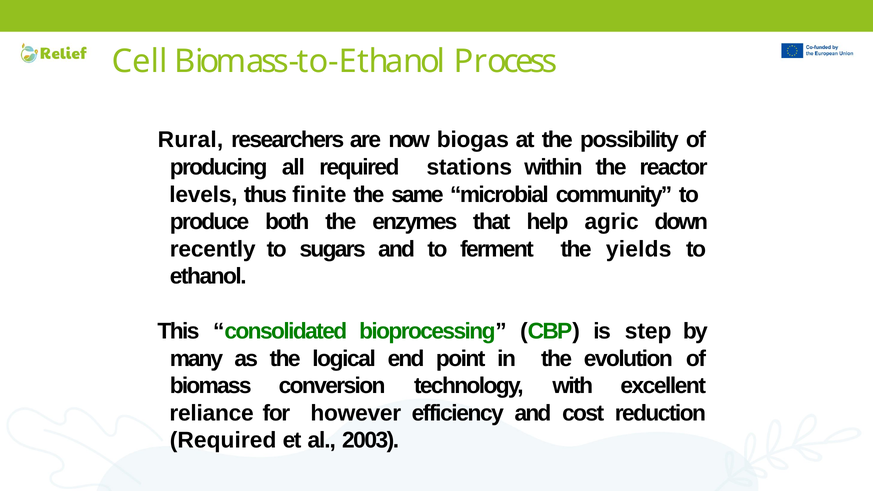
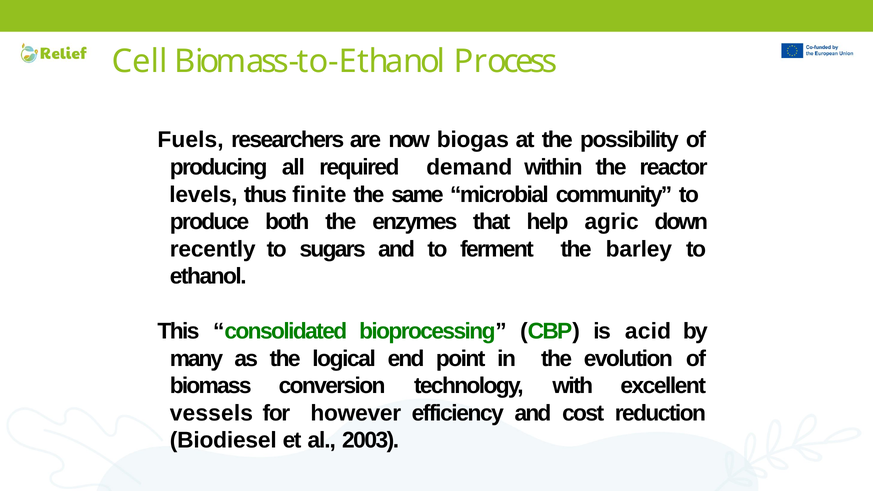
Rural: Rural -> Fuels
stations: stations -> demand
yields: yields -> barley
step: step -> acid
reliance: reliance -> vessels
Required at (223, 440): Required -> Biodiesel
